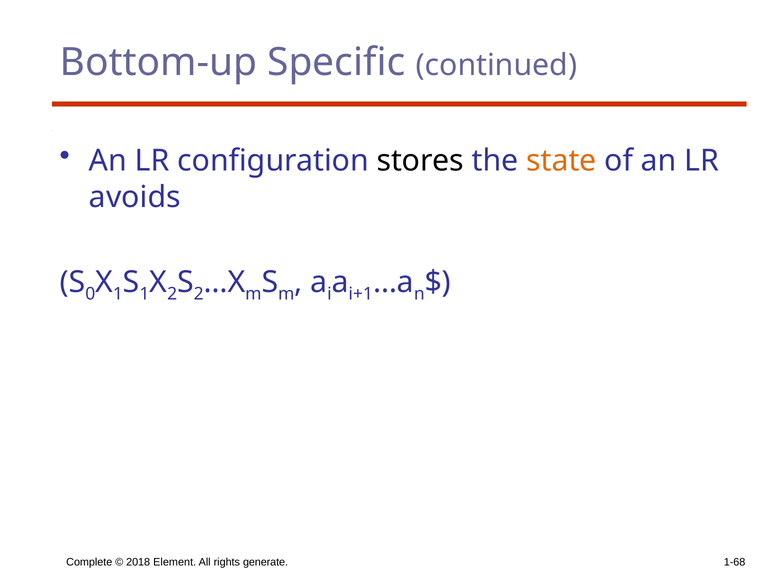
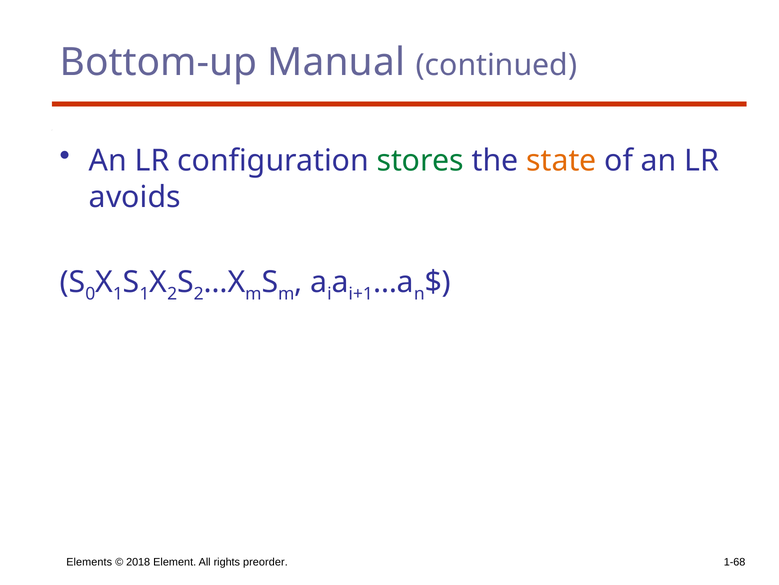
Specific: Specific -> Manual
stores colour: black -> green
Complete: Complete -> Elements
generate: generate -> preorder
